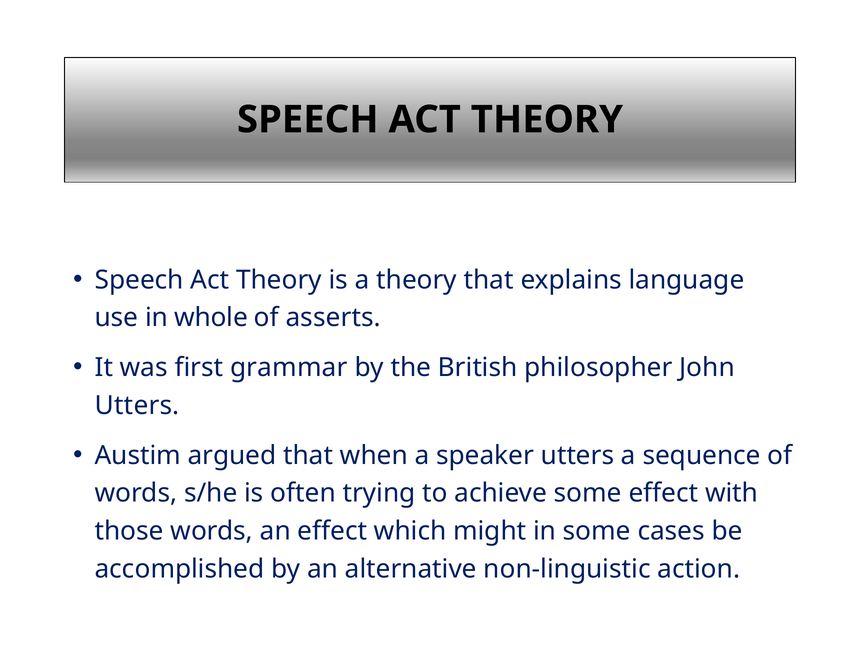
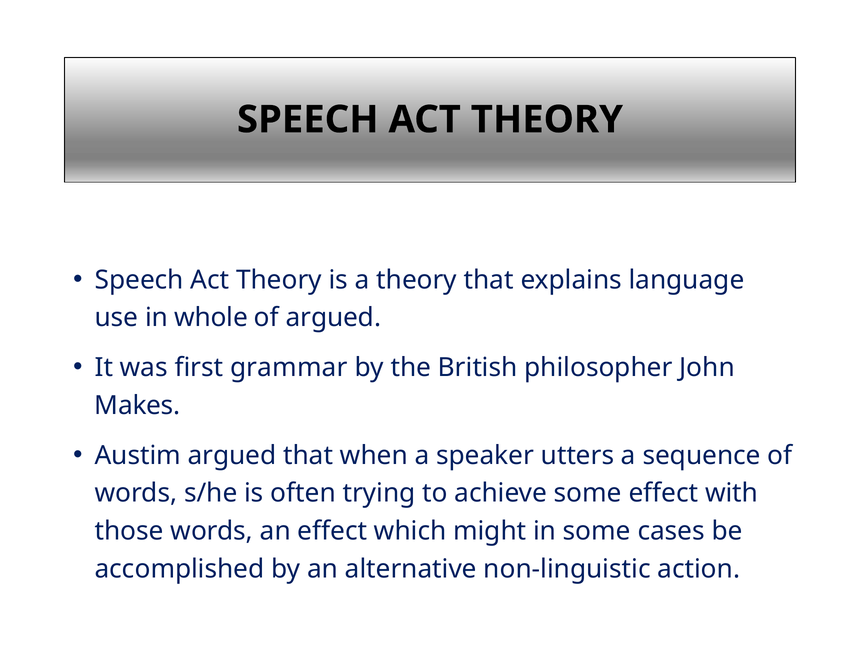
of asserts: asserts -> argued
Utters at (137, 405): Utters -> Makes
